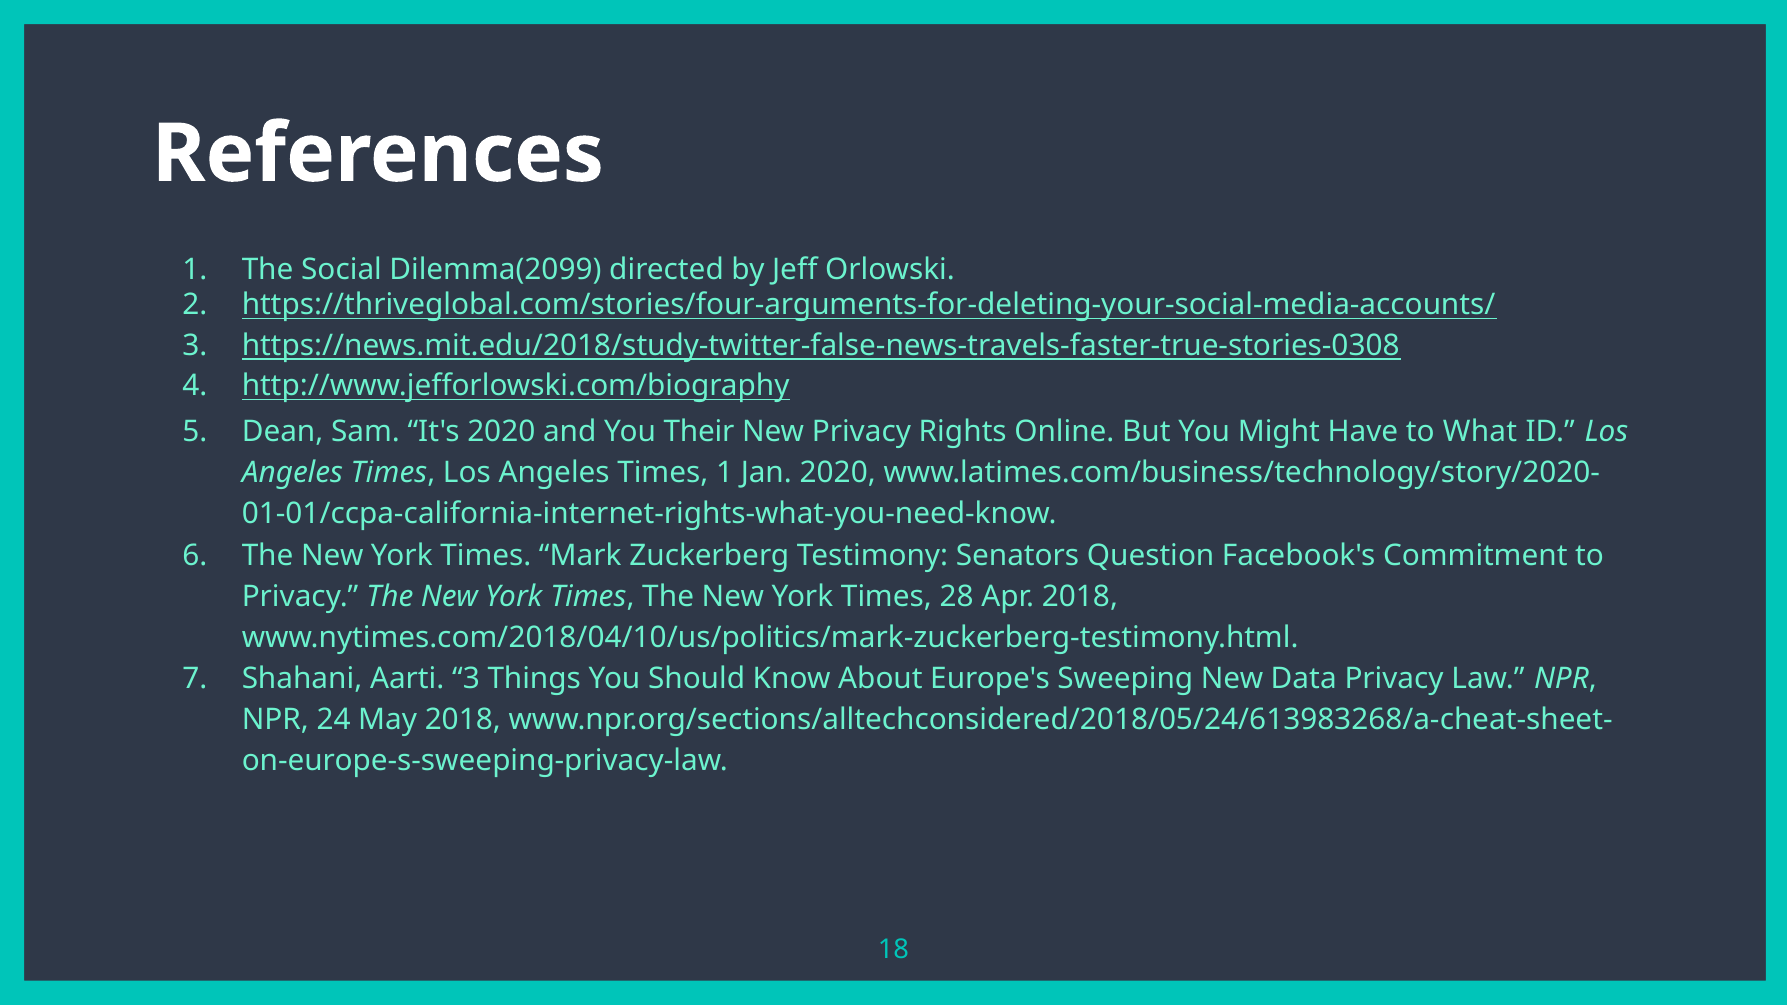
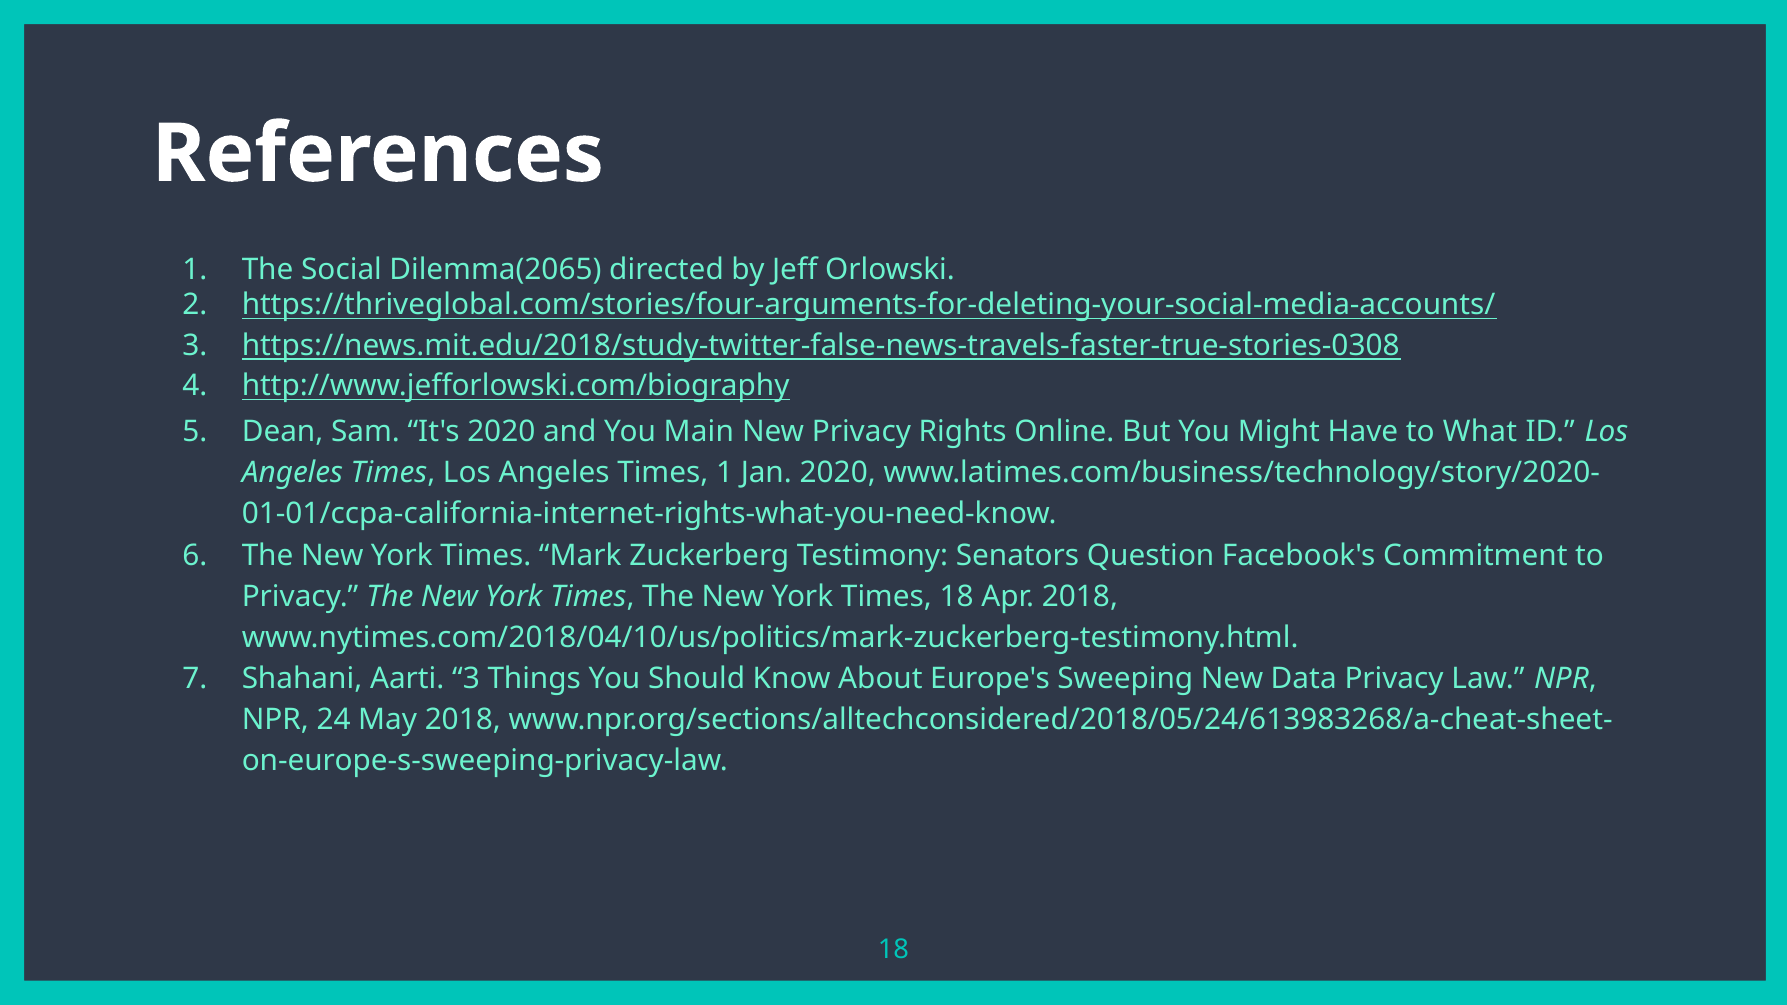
Dilemma(2099: Dilemma(2099 -> Dilemma(2065
Their: Their -> Main
Times 28: 28 -> 18
